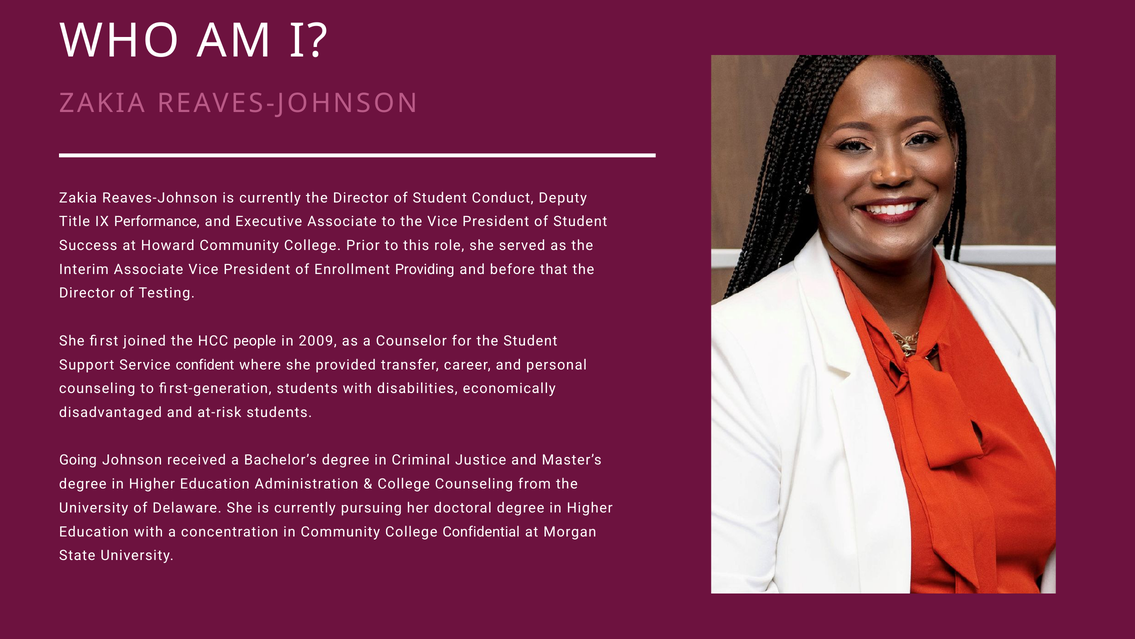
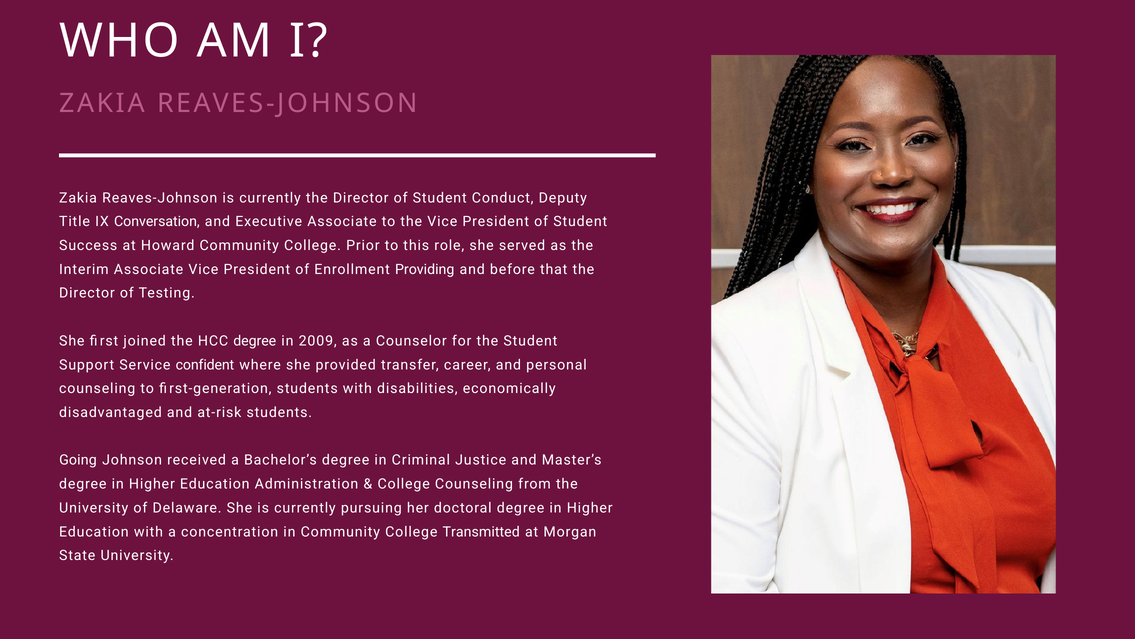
Performance: Performance -> Conversation
HCC people: people -> degree
Confidential: Confidential -> Transmitted
